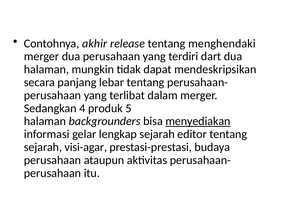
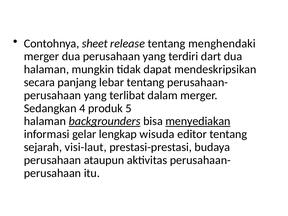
akhir: akhir -> sheet
backgrounders underline: none -> present
lengkap sejarah: sejarah -> wisuda
visi-agar: visi-agar -> visi-laut
